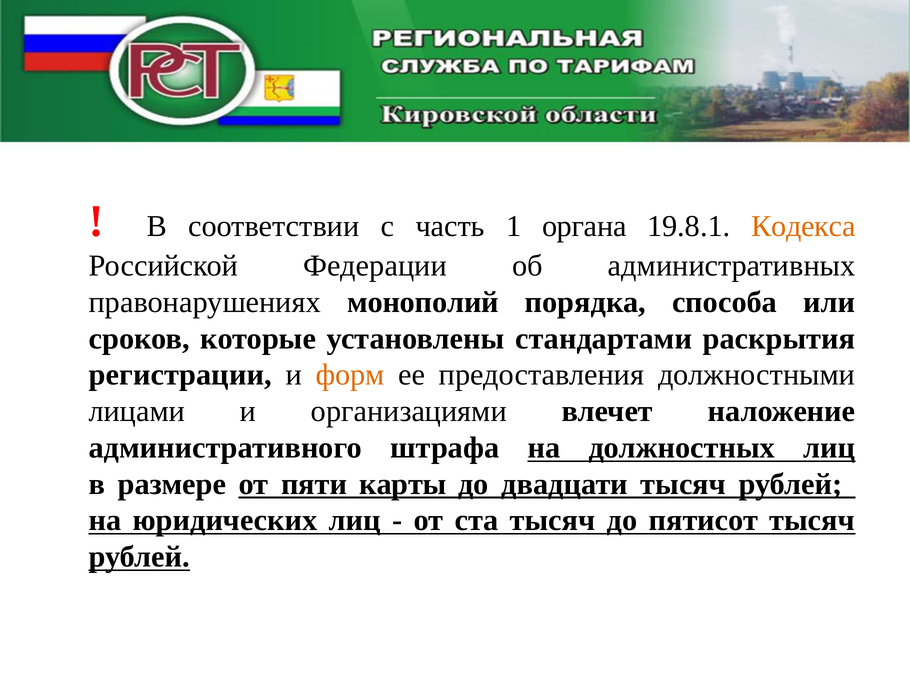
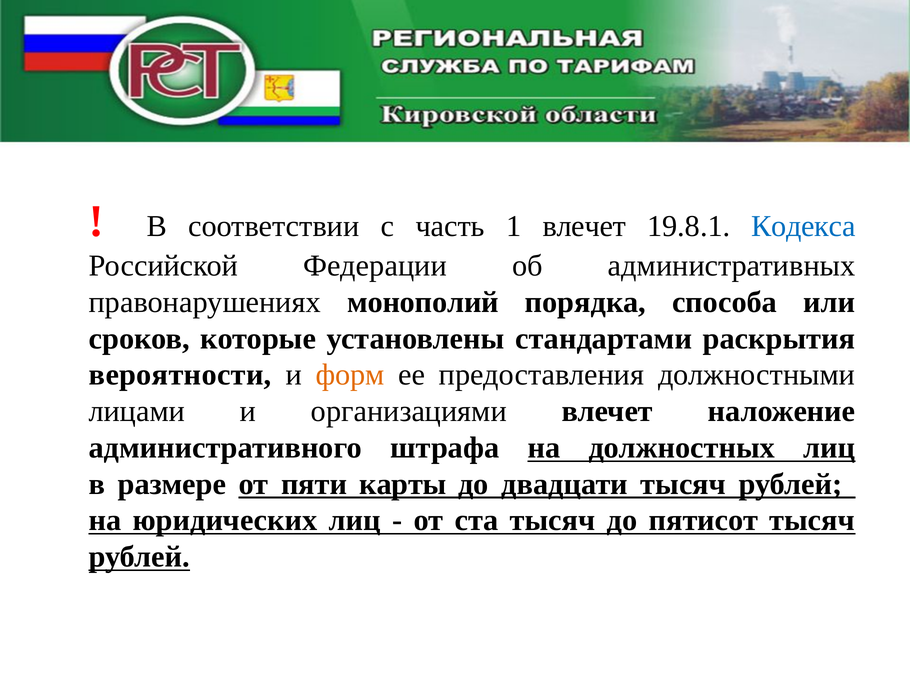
1 органа: органа -> влечет
Кодекса colour: orange -> blue
регистрации: регистрации -> вероятности
